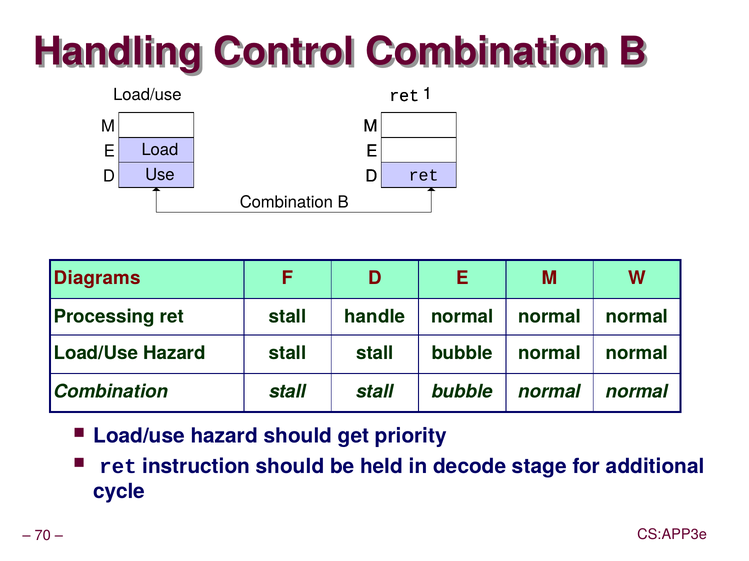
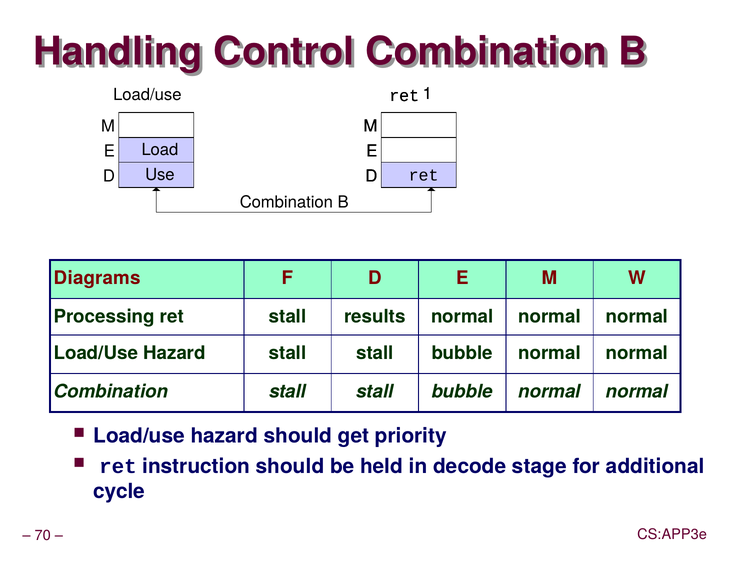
handle: handle -> results
